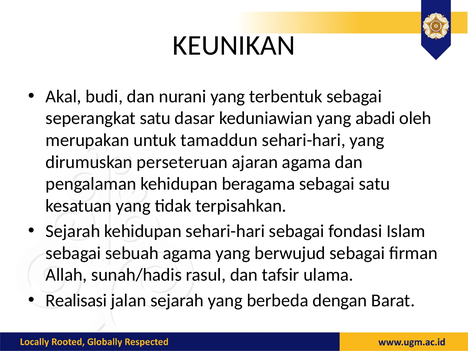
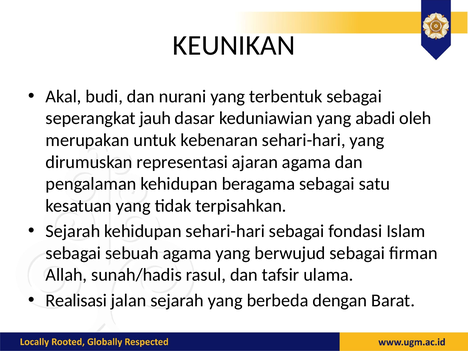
seperangkat satu: satu -> jauh
tamaddun: tamaddun -> kebenaran
perseteruan: perseteruan -> representasi
